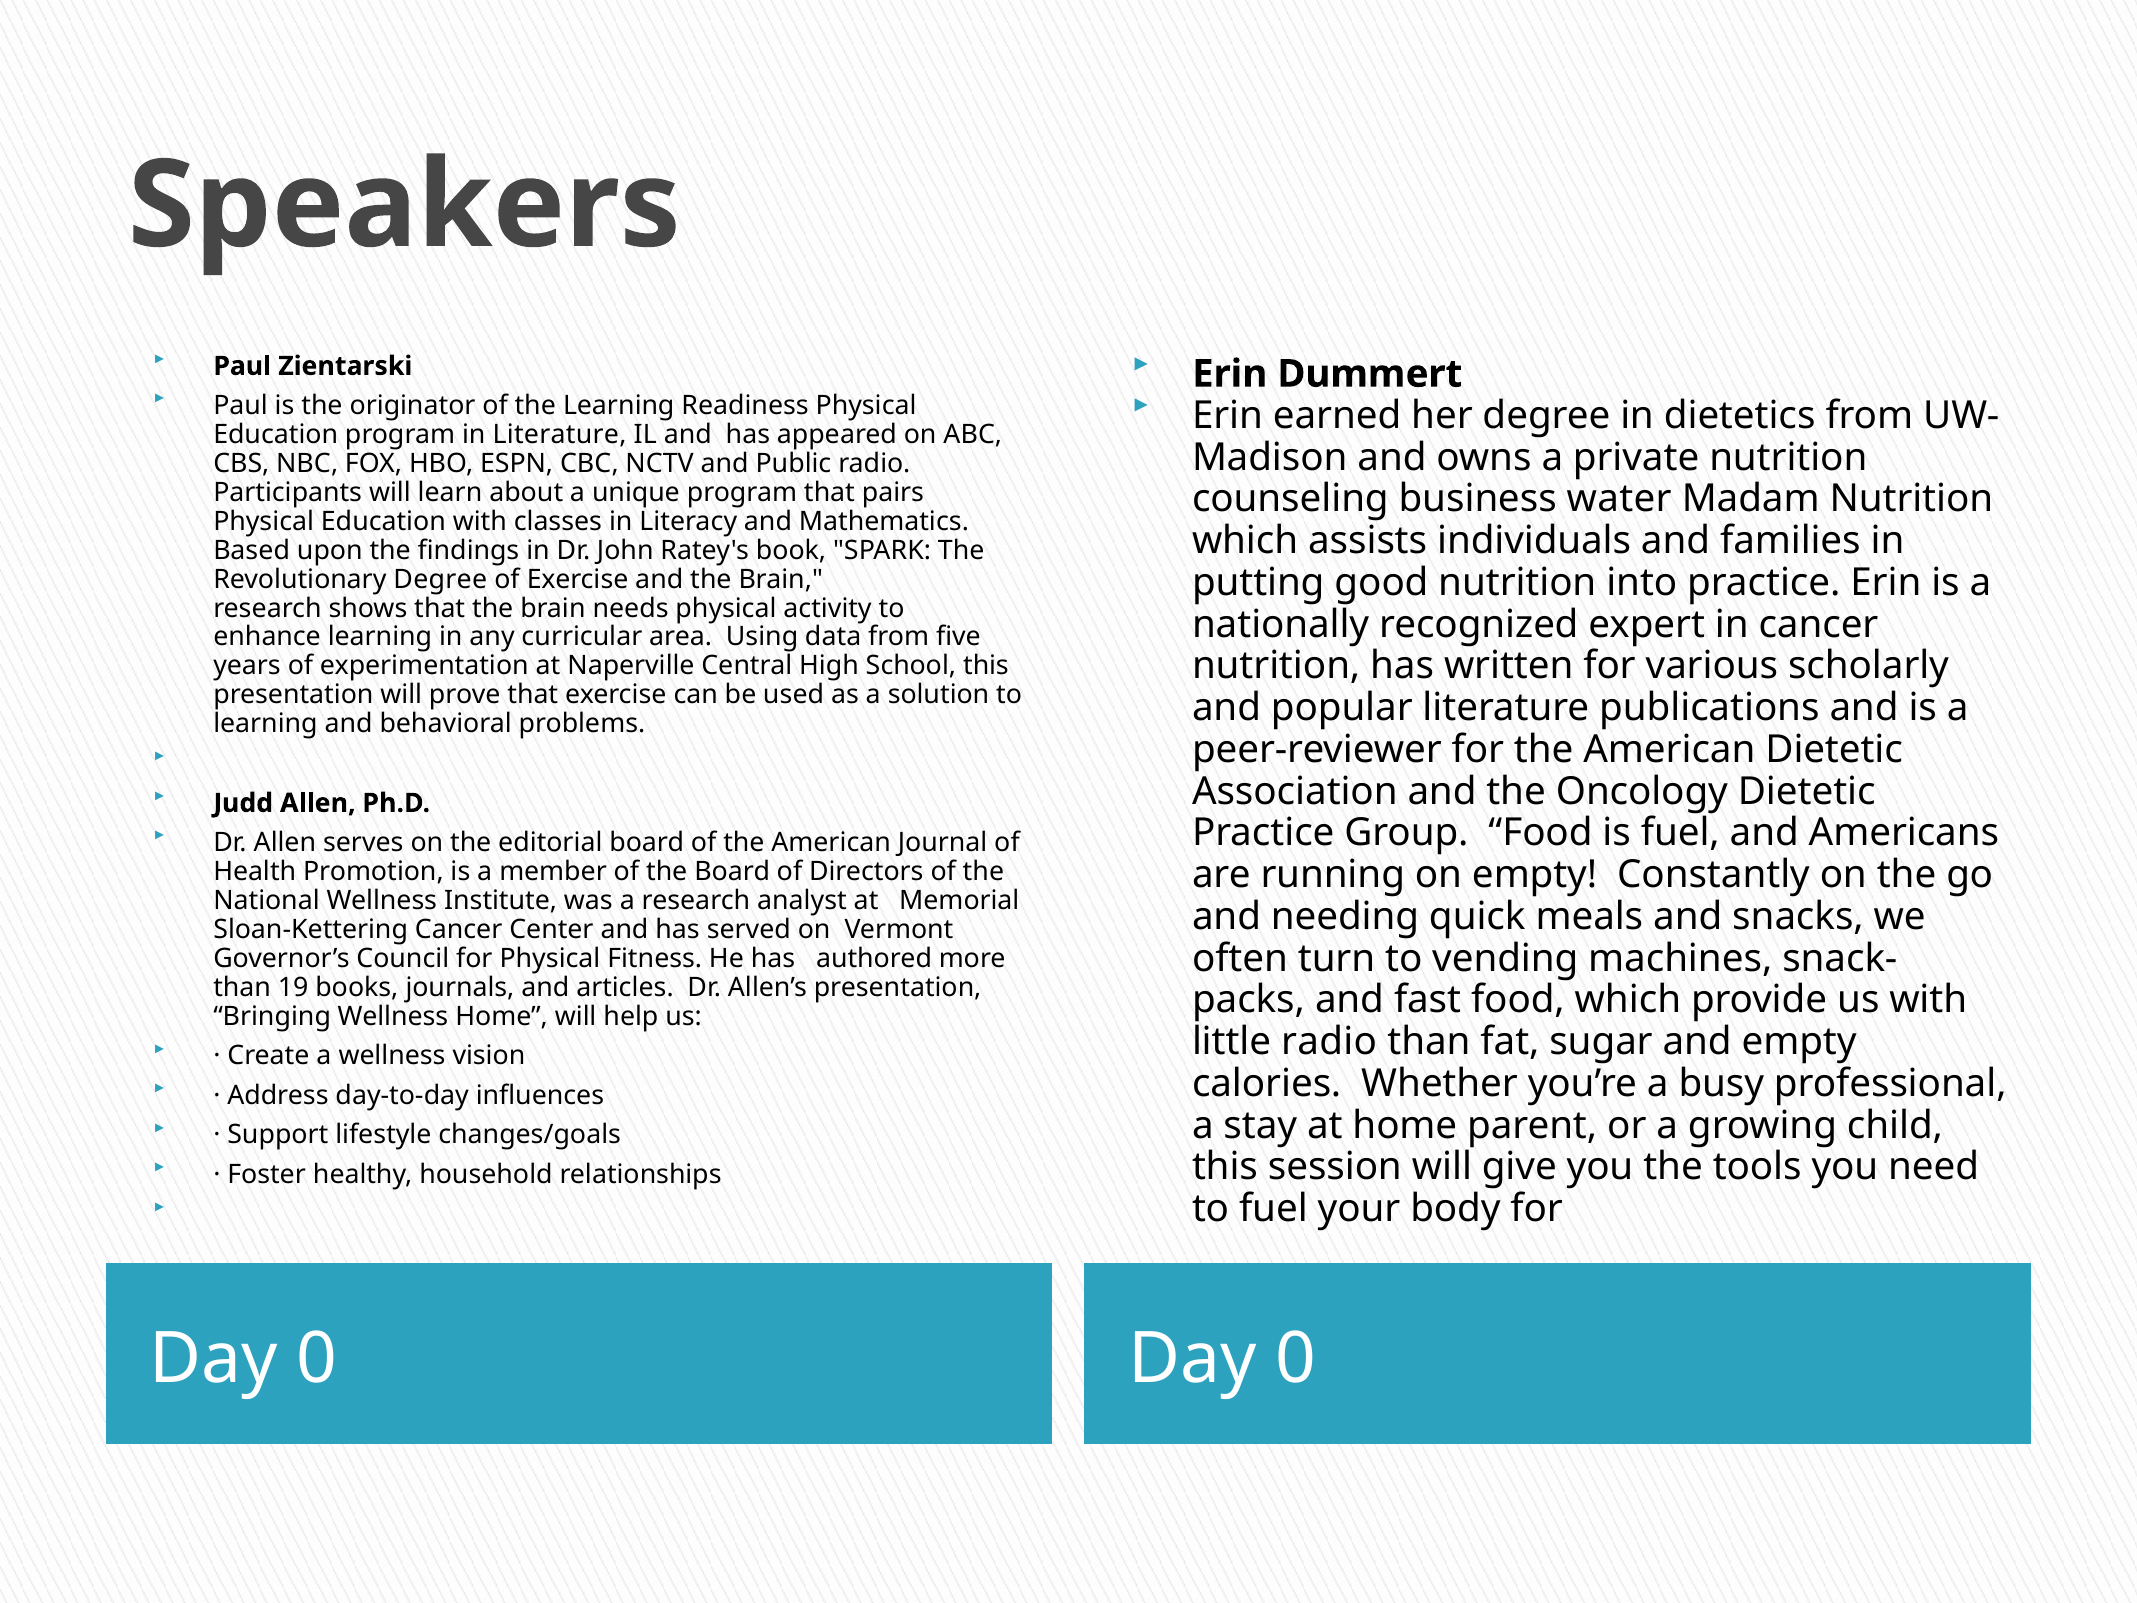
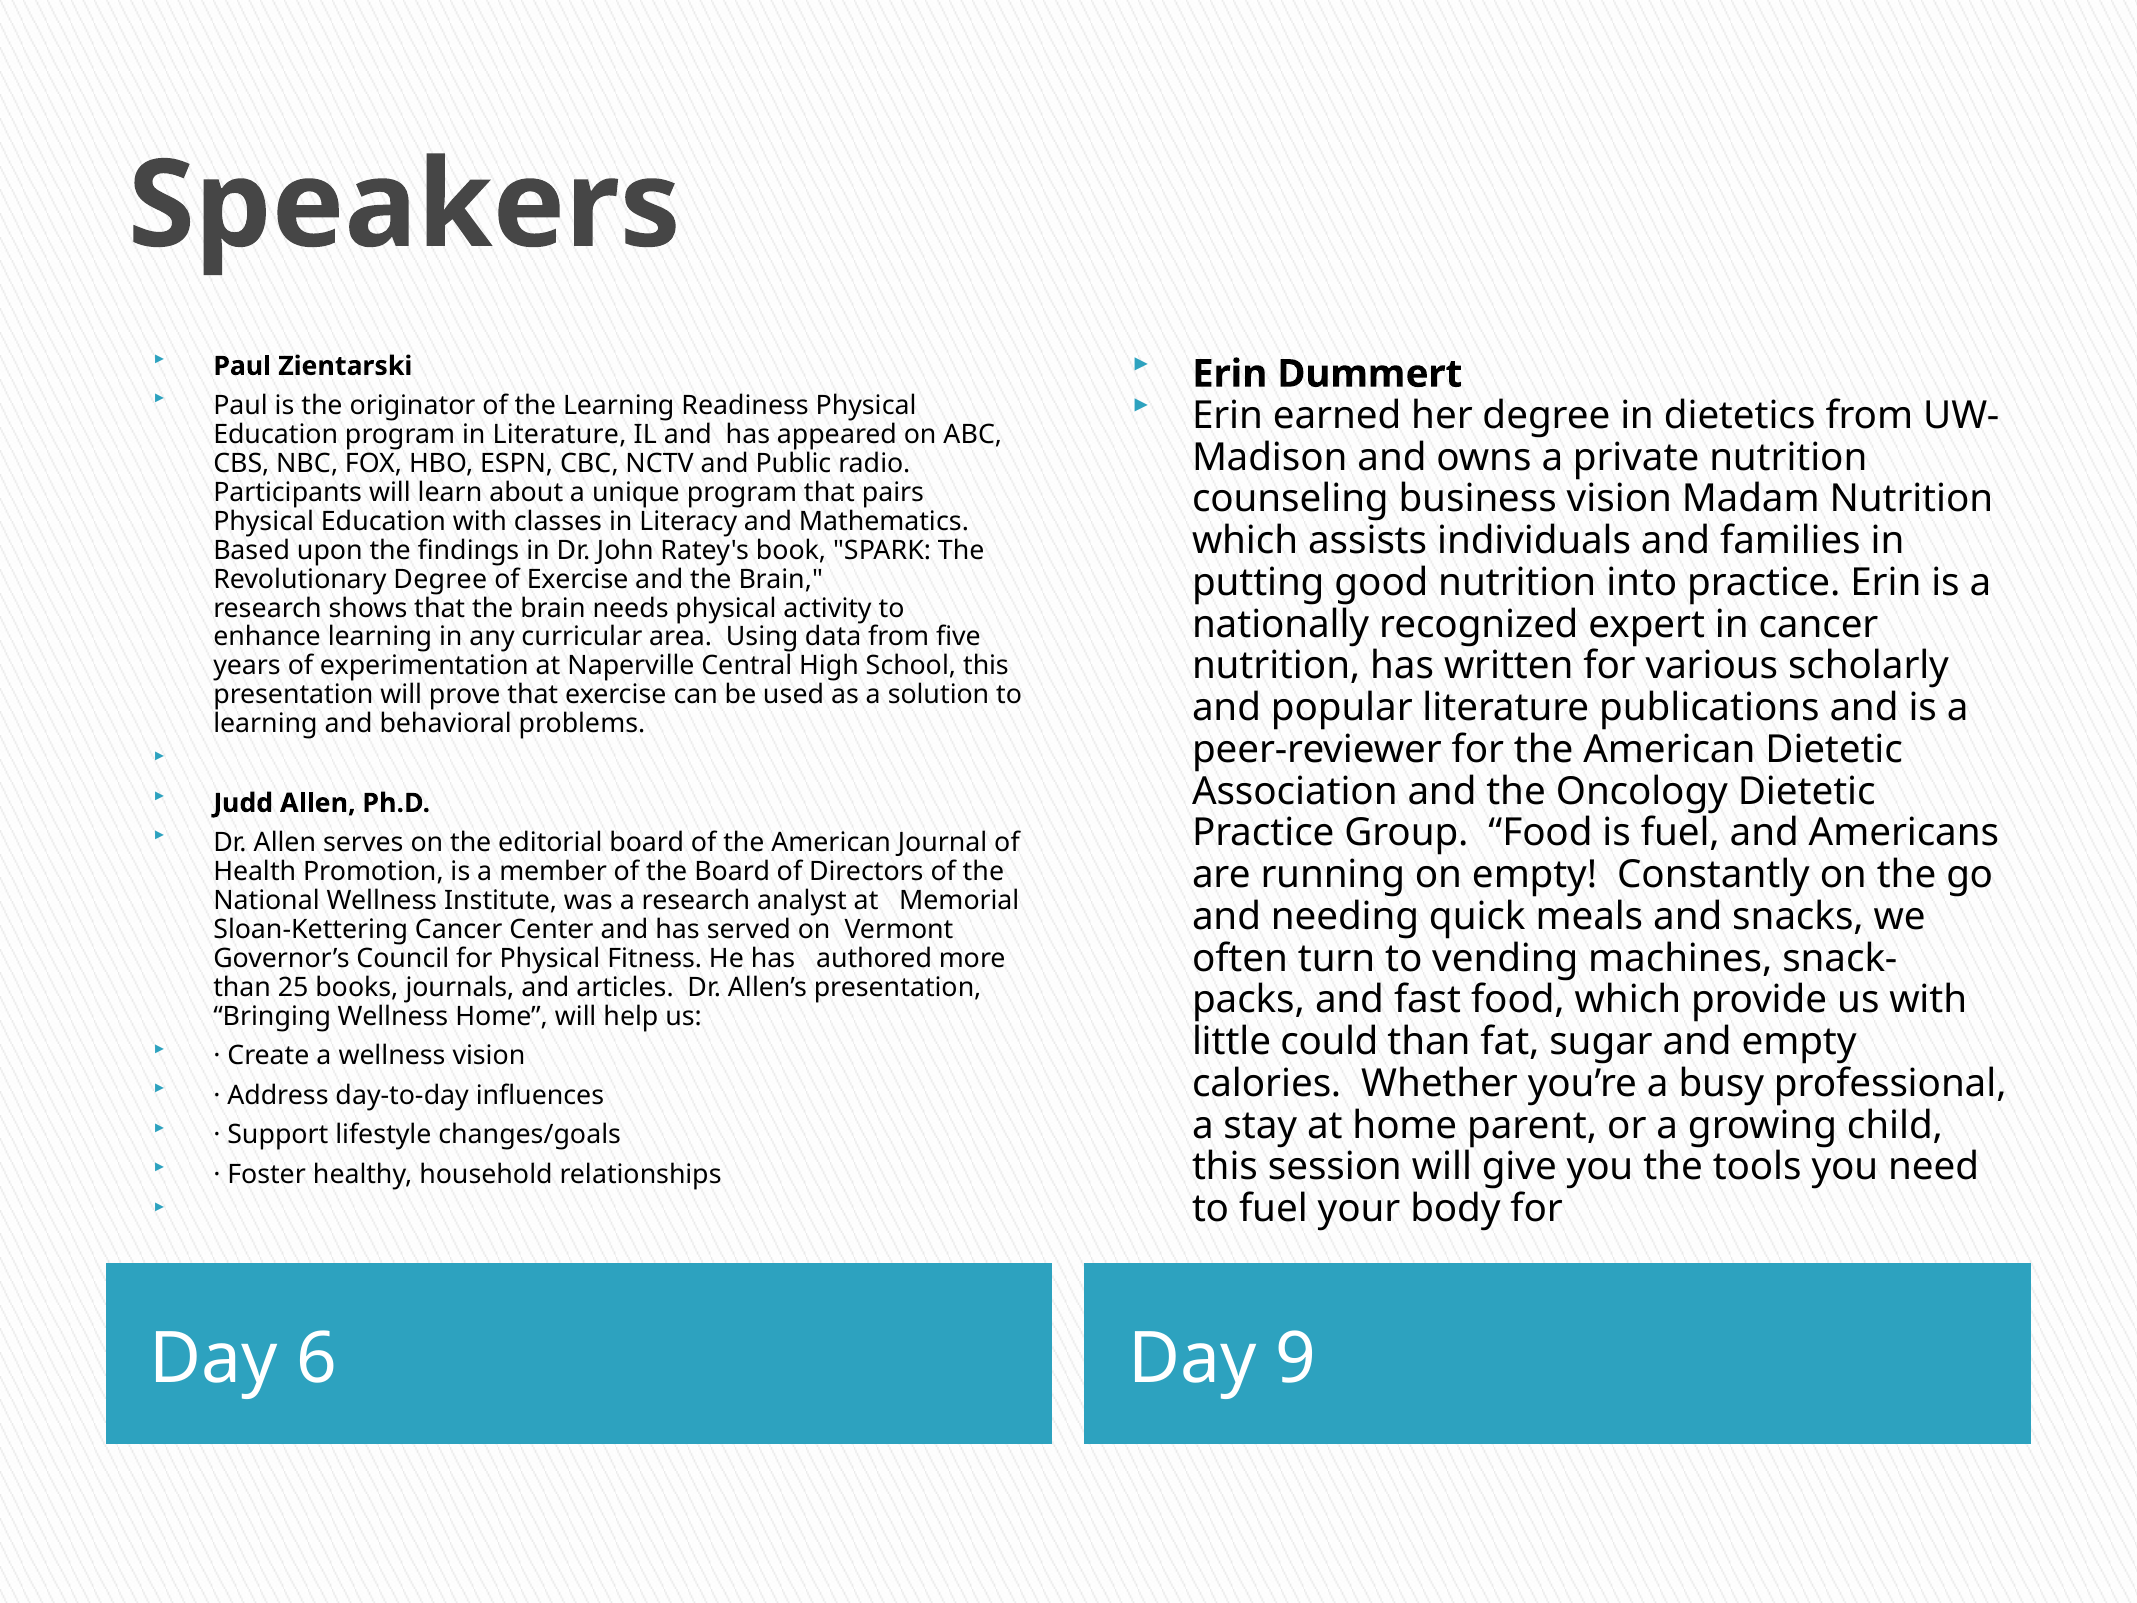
business water: water -> vision
19: 19 -> 25
little radio: radio -> could
0 at (317, 1358): 0 -> 6
0 at (1295, 1358): 0 -> 9
